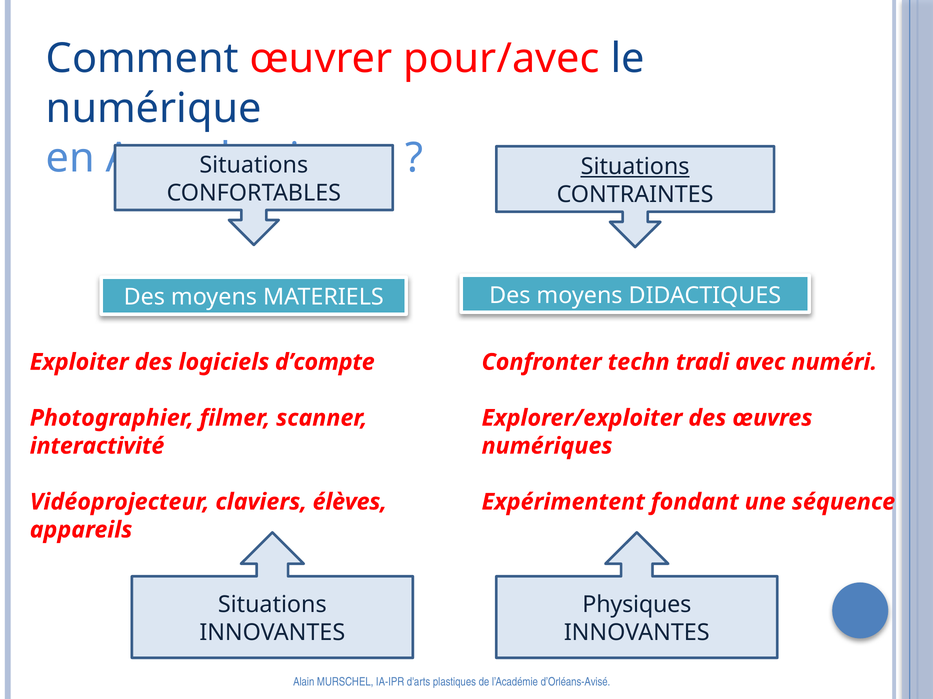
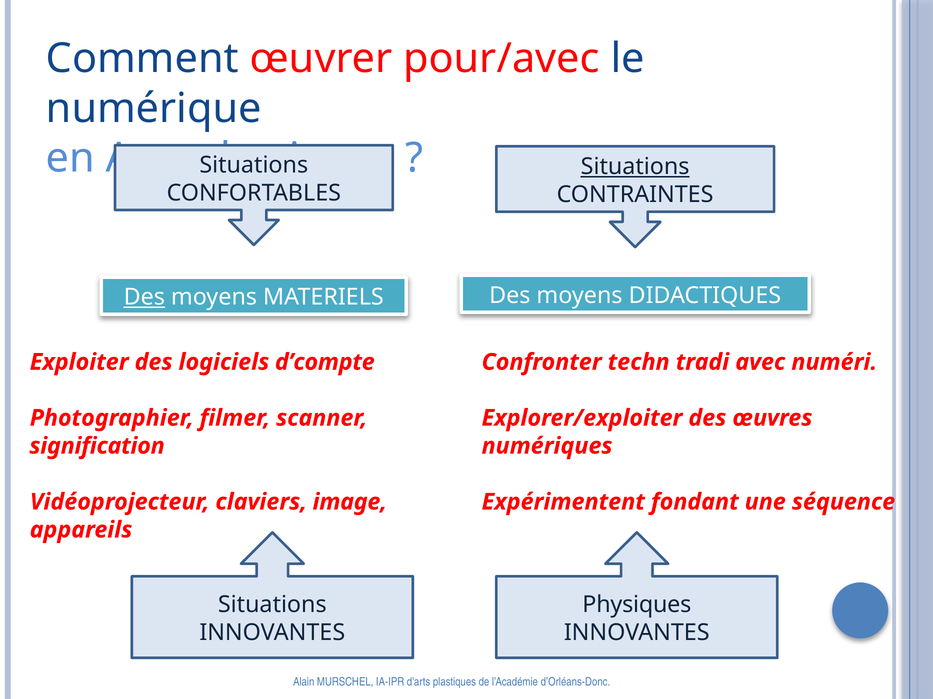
Des at (144, 298) underline: none -> present
interactivité: interactivité -> signification
élèves: élèves -> image
d’Orléans-Avisé: d’Orléans-Avisé -> d’Orléans-Donc
